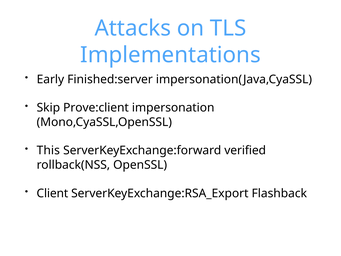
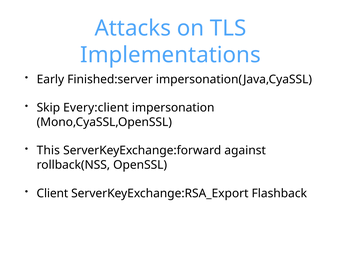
Prove:client: Prove:client -> Every:client
verified: verified -> against
